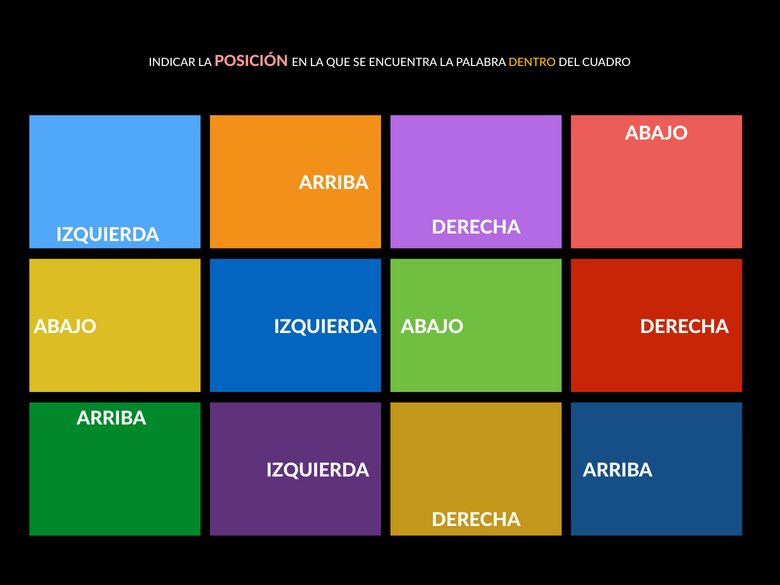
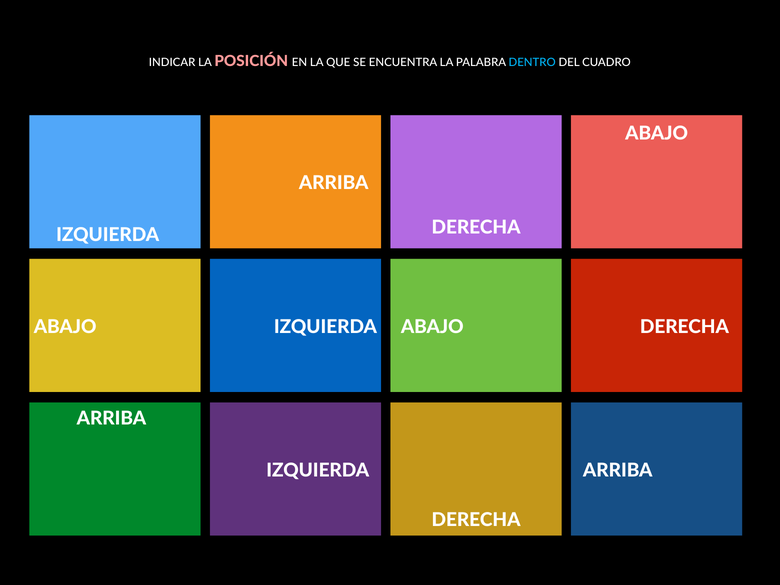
DENTRO colour: yellow -> light blue
